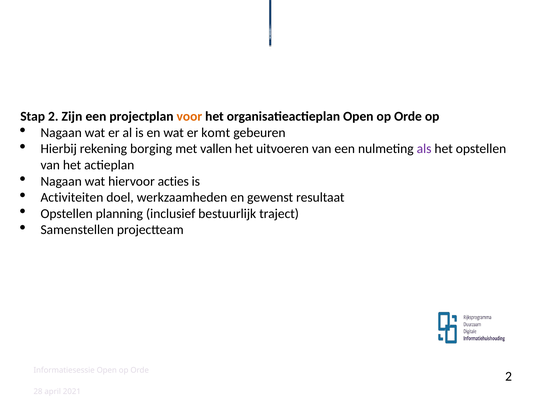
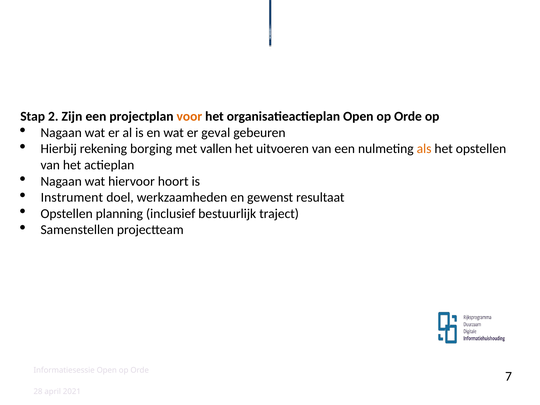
komt: komt -> geval
als colour: purple -> orange
acties: acties -> hoort
Activiteiten: Activiteiten -> Instrument
Orde 2: 2 -> 7
